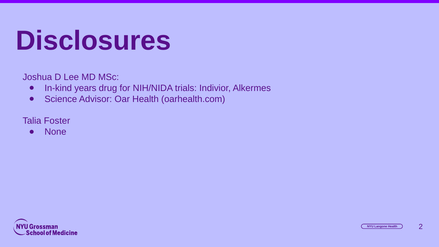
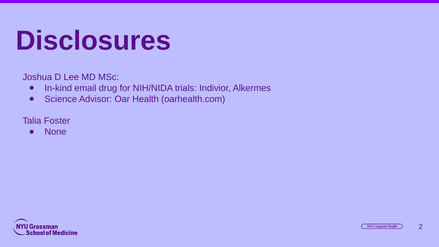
years: years -> email
